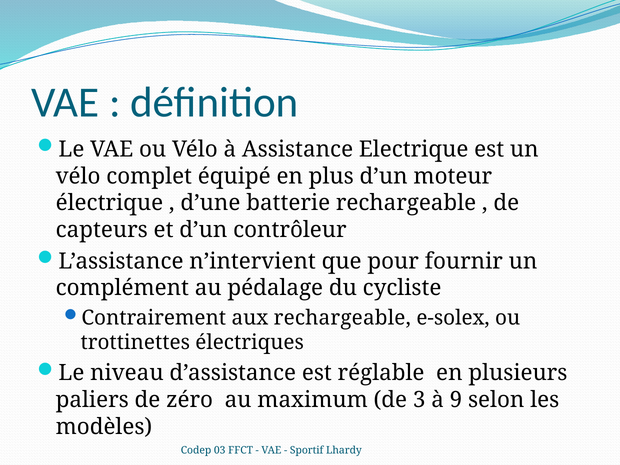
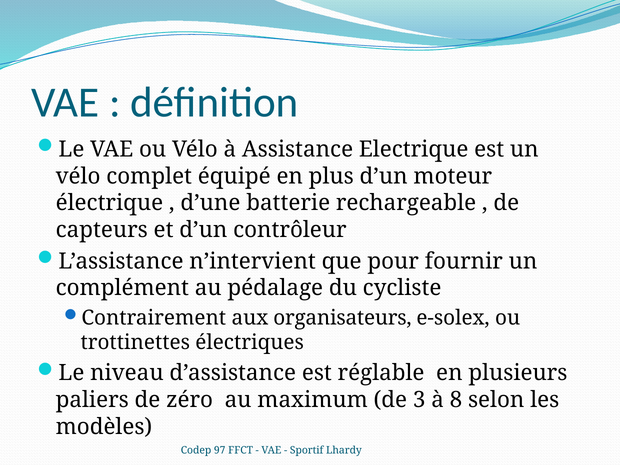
aux rechargeable: rechargeable -> organisateurs
9: 9 -> 8
03: 03 -> 97
